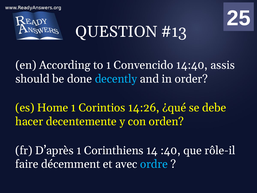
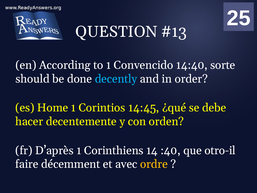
assis: assis -> sorte
14:26: 14:26 -> 14:45
rôle-il: rôle-il -> otro-il
ordre colour: light blue -> yellow
